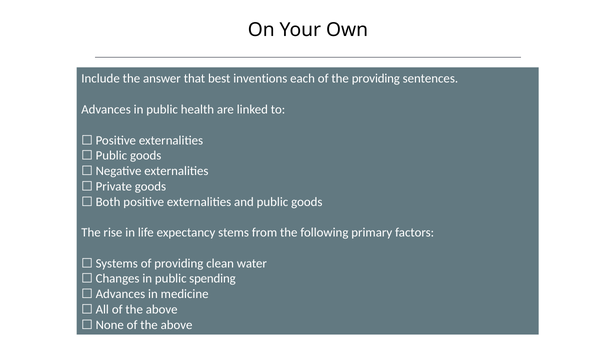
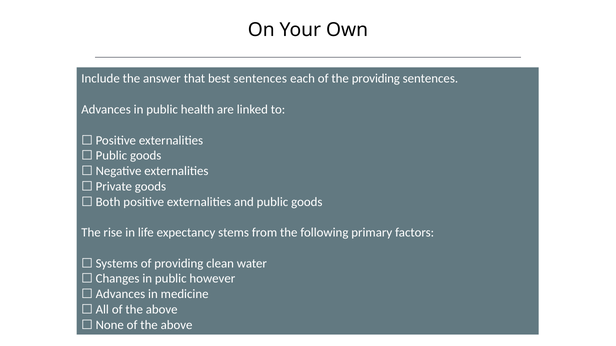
best inventions: inventions -> sentences
spending: spending -> however
